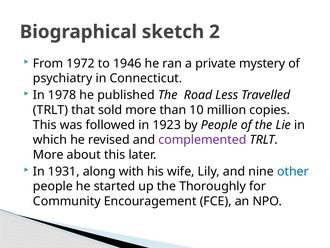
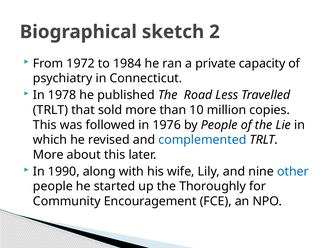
1946: 1946 -> 1984
mystery: mystery -> capacity
1923: 1923 -> 1976
complemented colour: purple -> blue
1931: 1931 -> 1990
